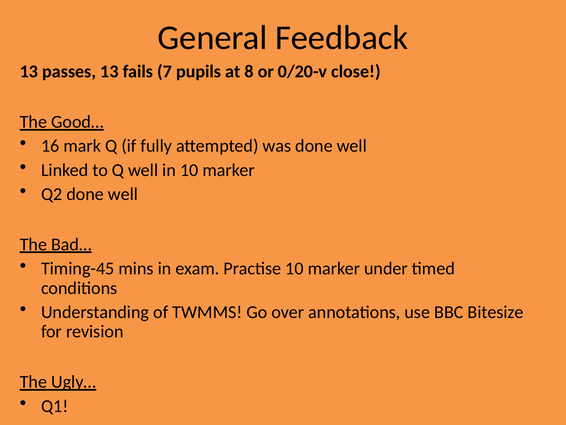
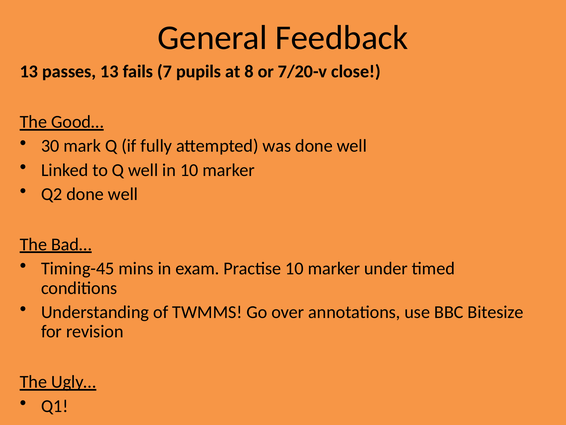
0/20-v: 0/20-v -> 7/20-v
16: 16 -> 30
